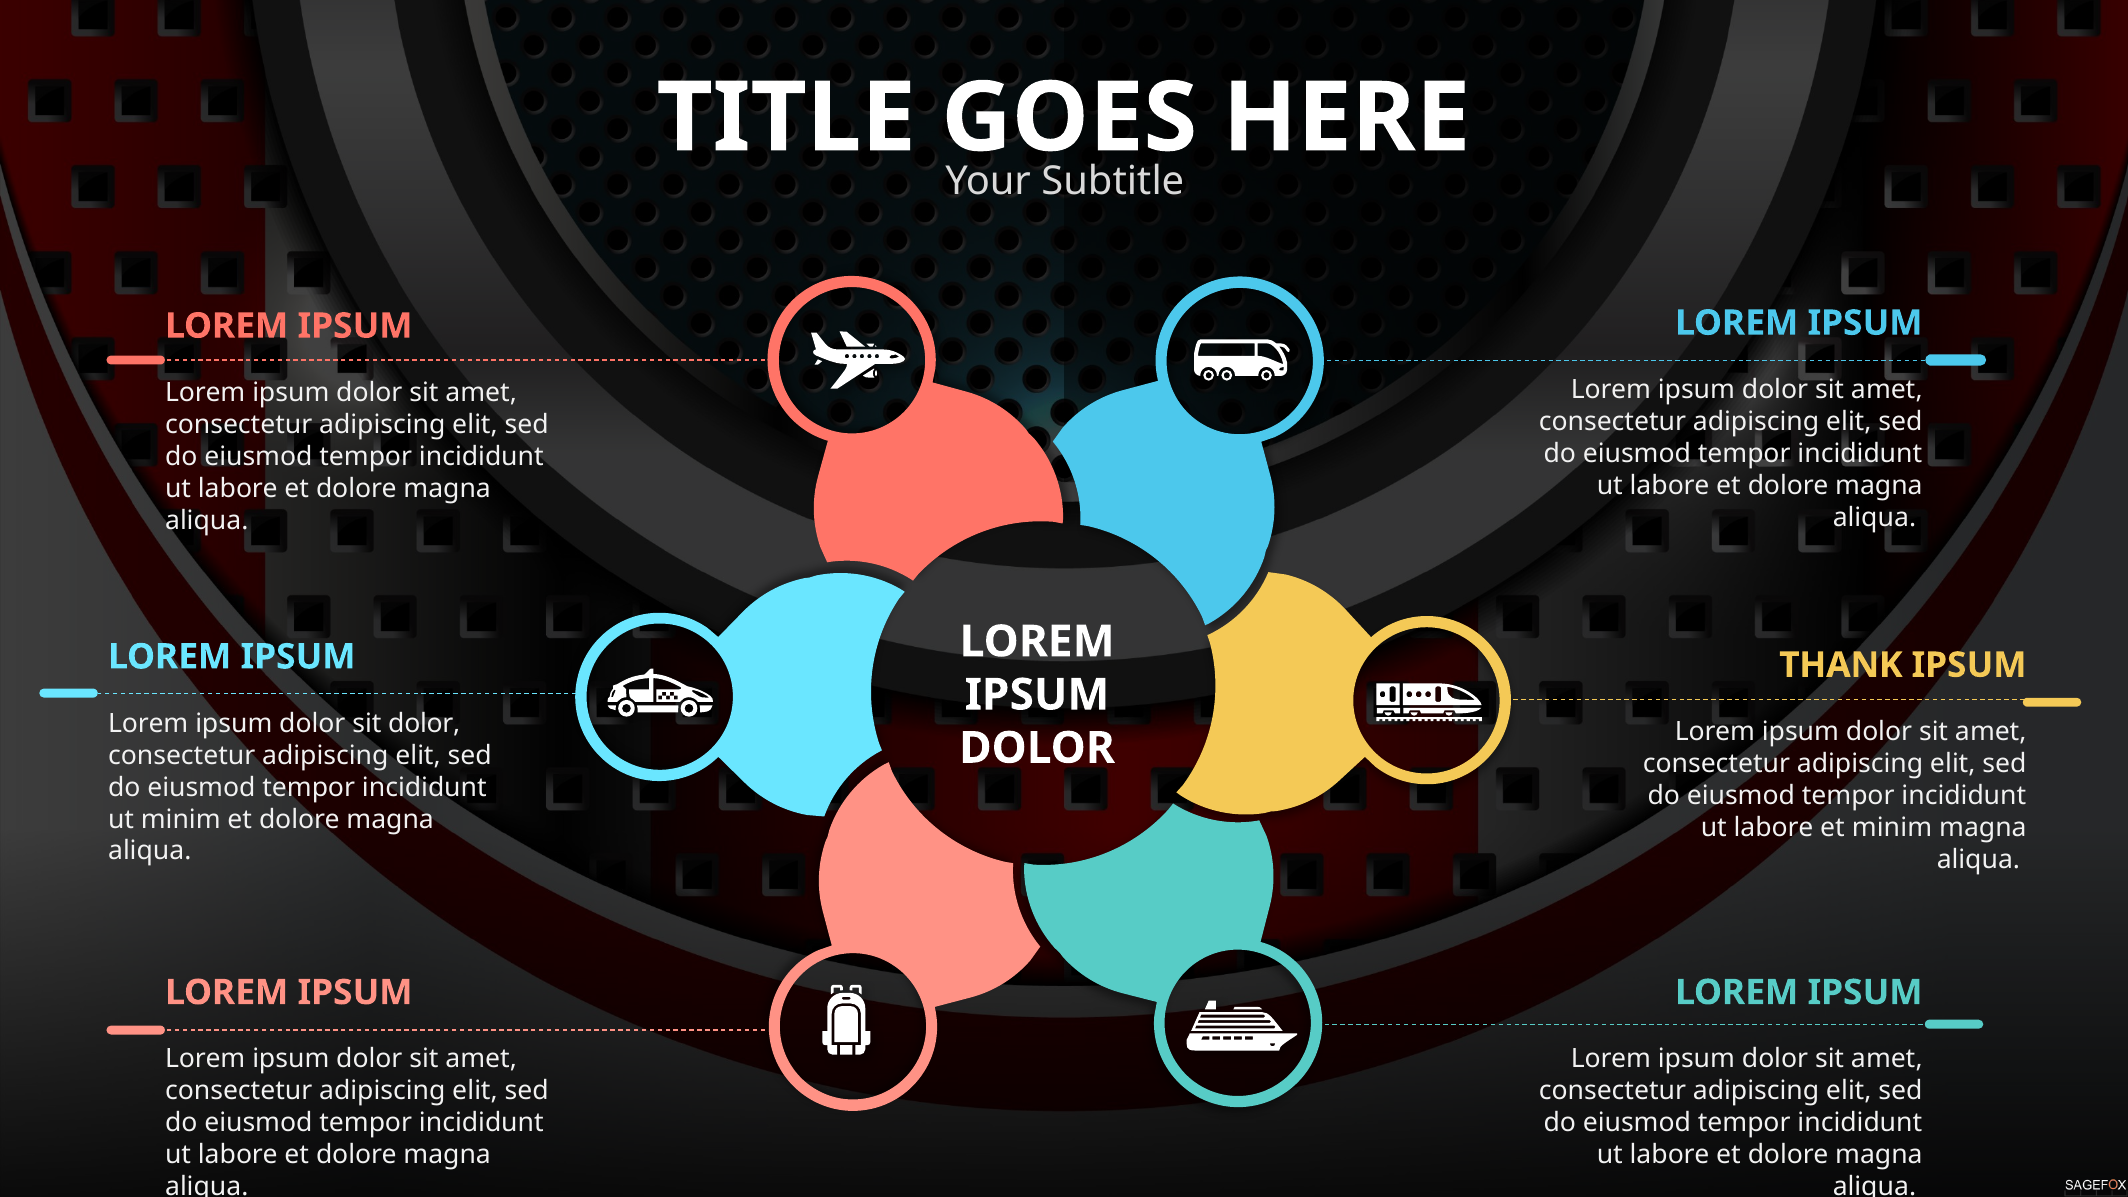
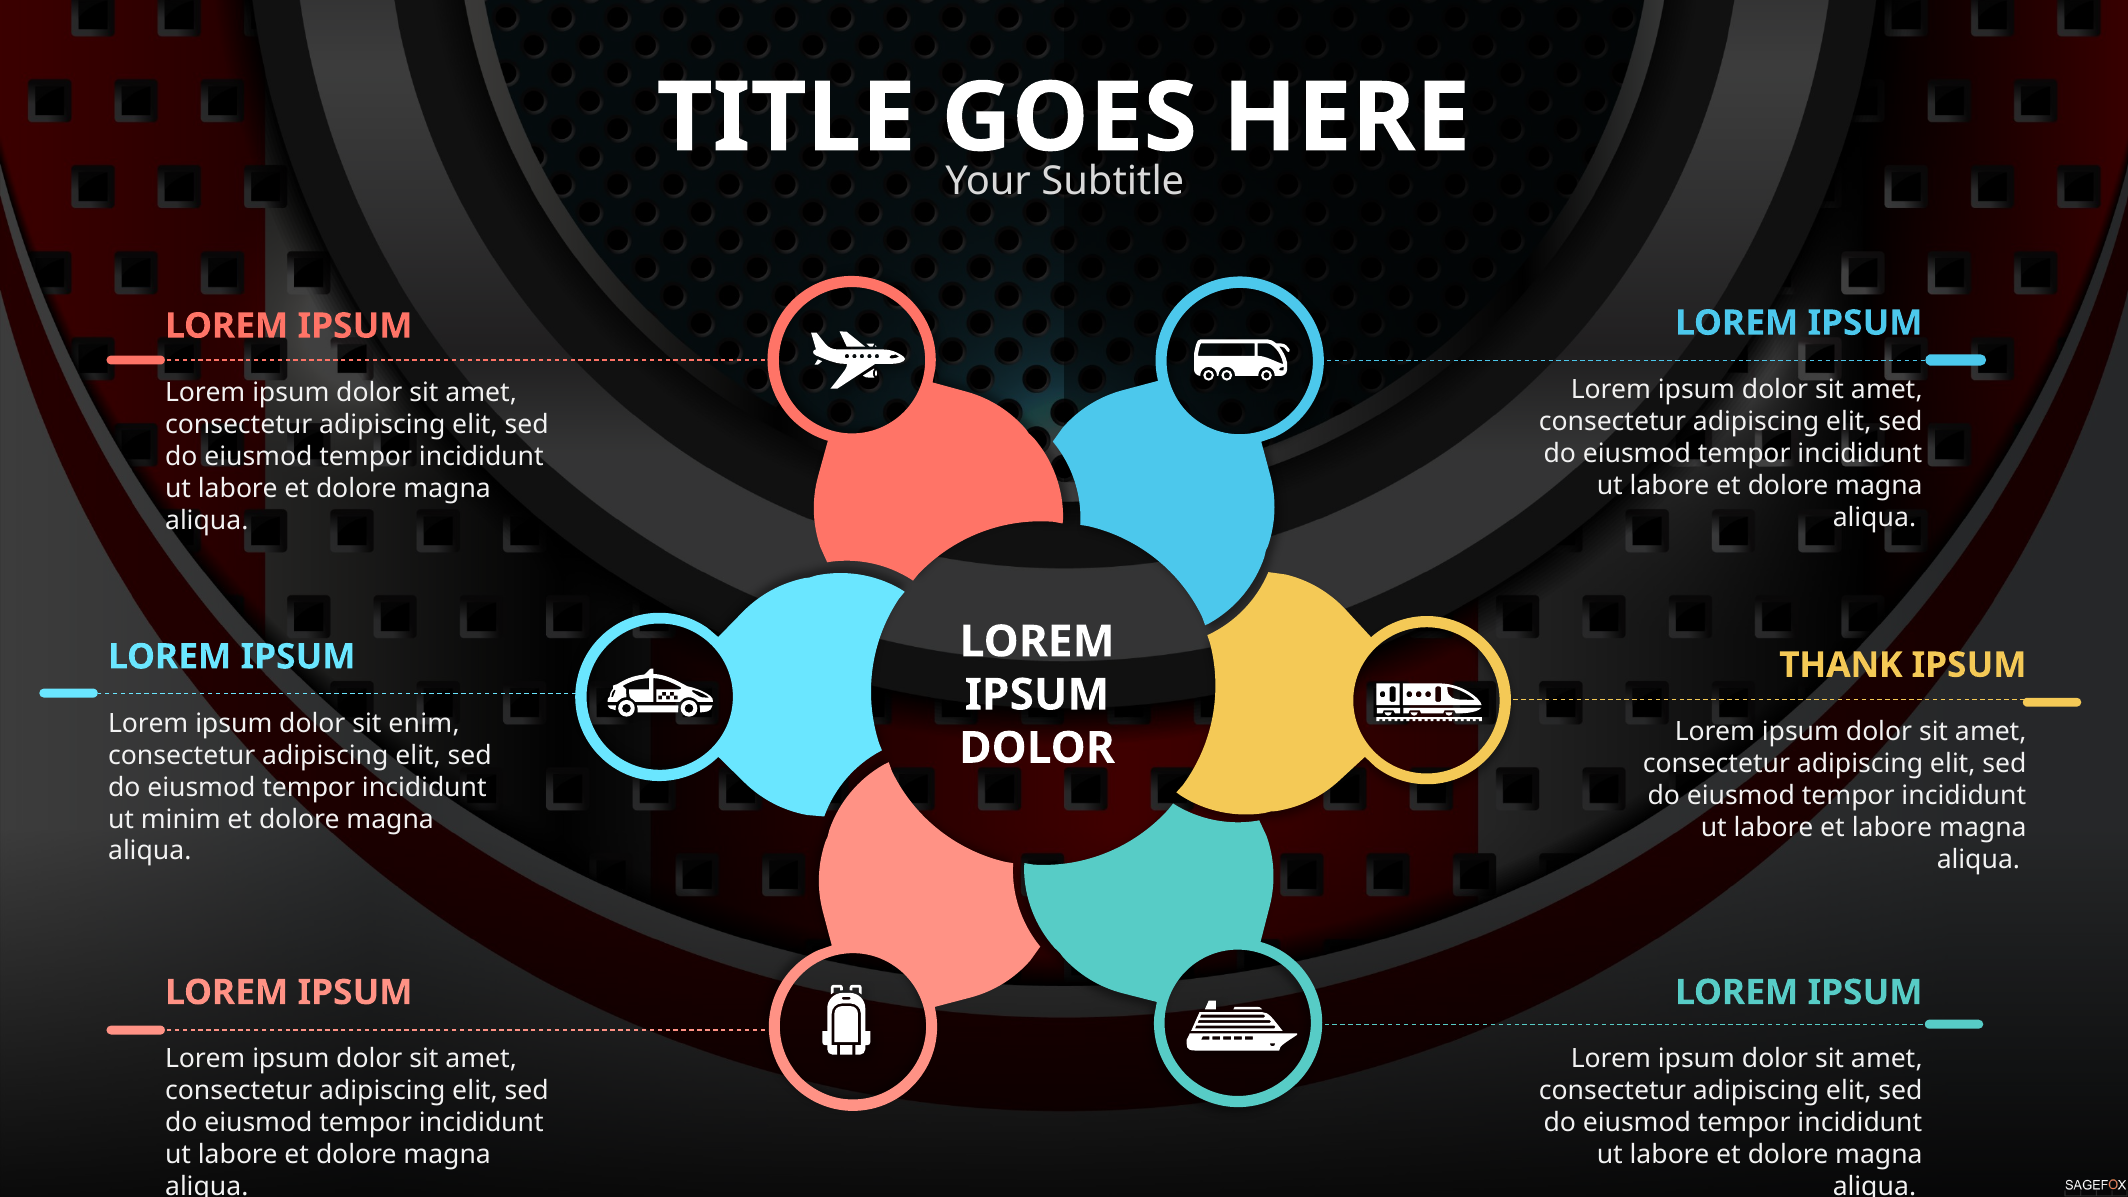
sit dolor: dolor -> enim
et minim: minim -> labore
